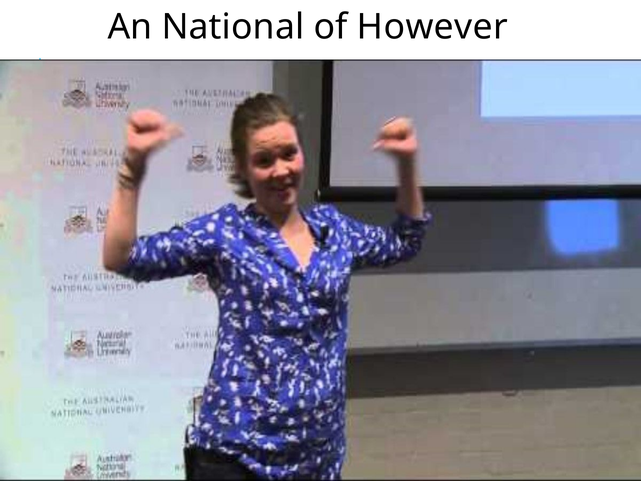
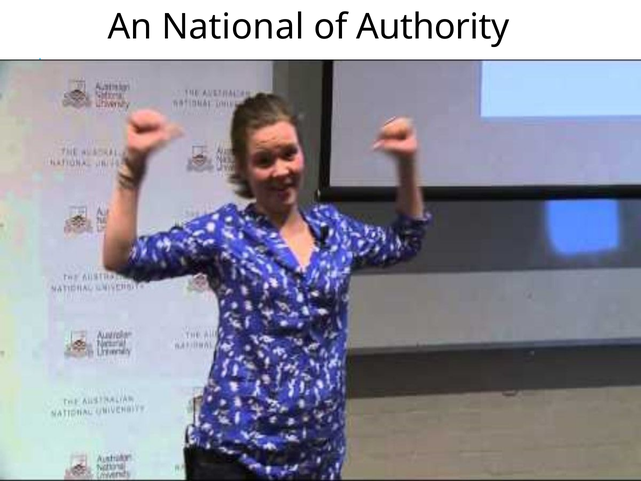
However: However -> Authority
